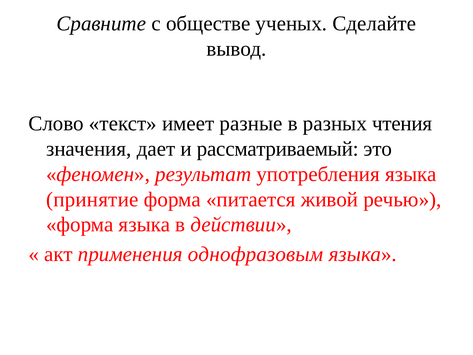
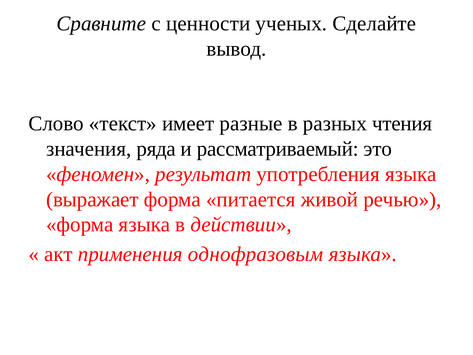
обществе: обществе -> ценности
дает: дает -> ряда
принятие: принятие -> выражает
